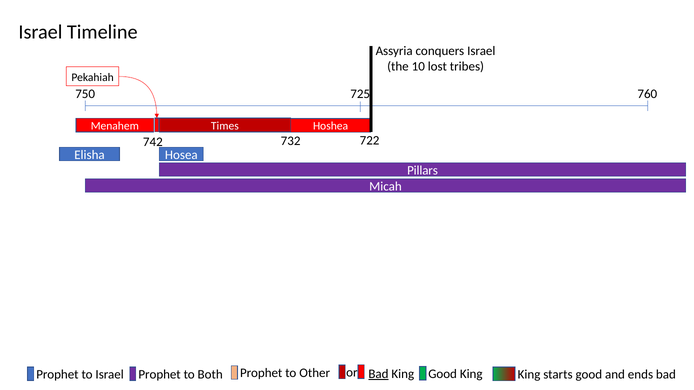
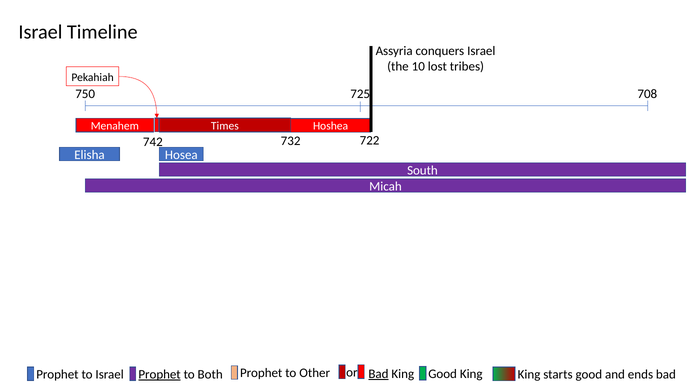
760: 760 -> 708
Pillars: Pillars -> South
Prophet at (160, 375) underline: none -> present
